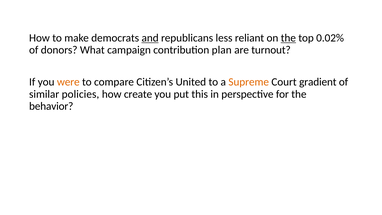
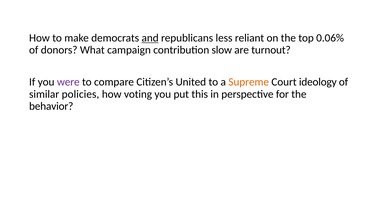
the at (288, 38) underline: present -> none
0.02%: 0.02% -> 0.06%
plan: plan -> slow
were colour: orange -> purple
gradient: gradient -> ideology
create: create -> voting
